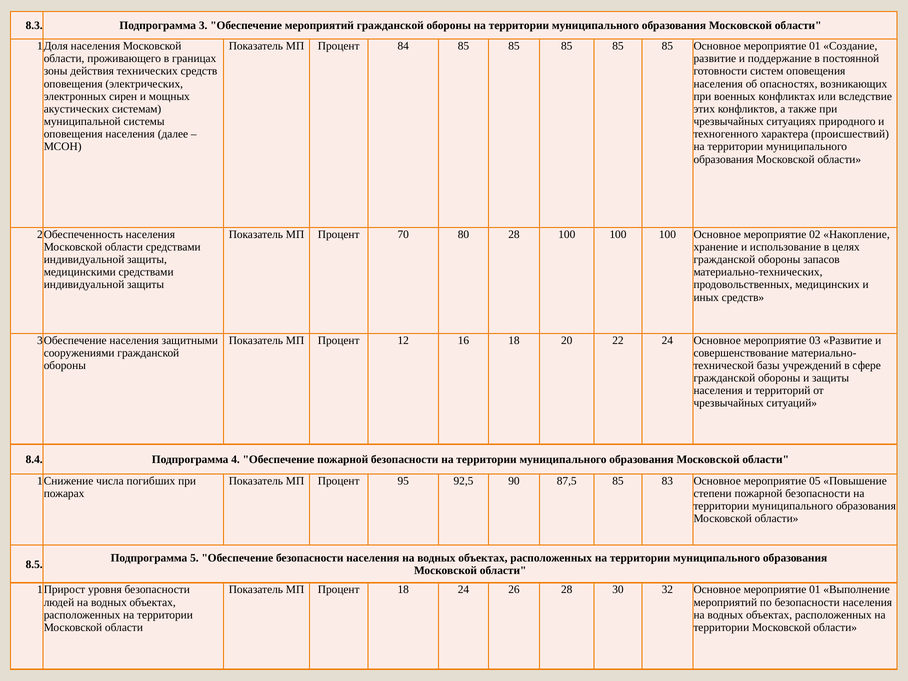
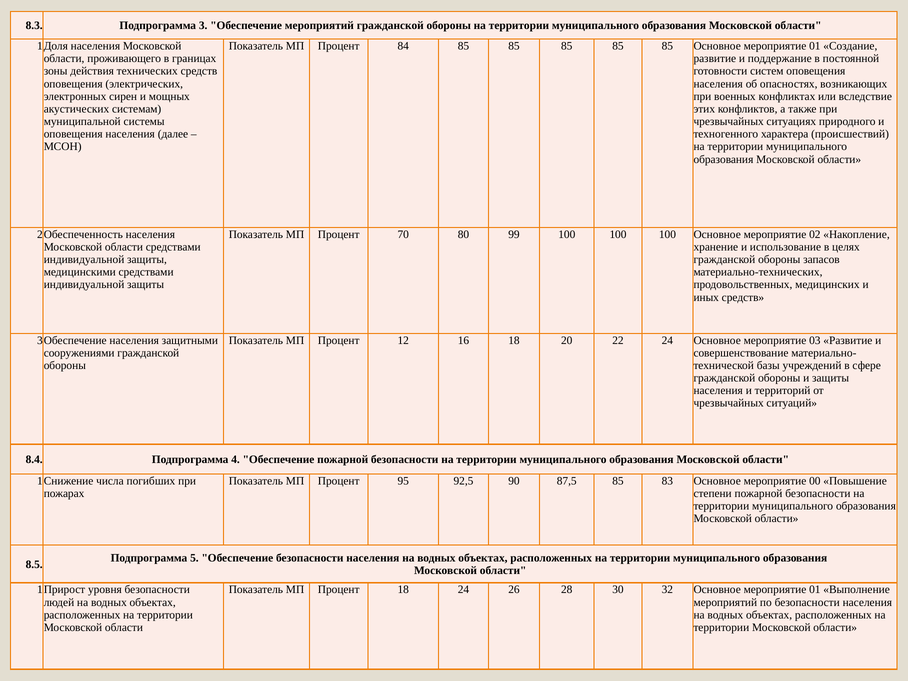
80 28: 28 -> 99
05: 05 -> 00
